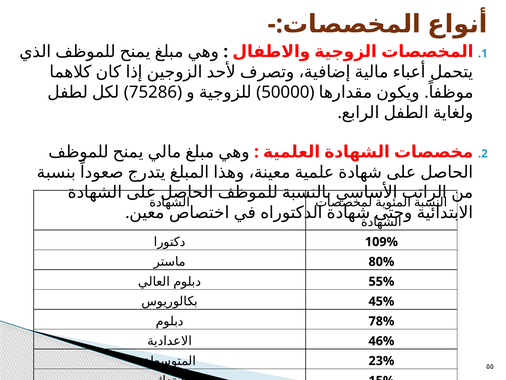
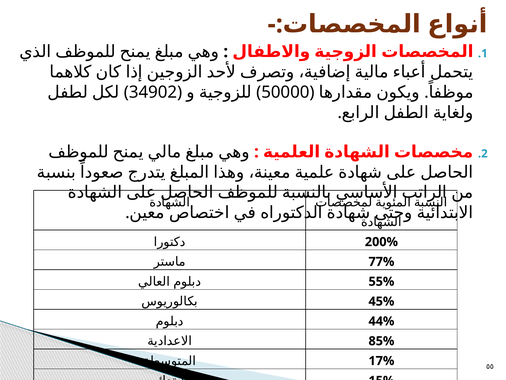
75286: 75286 -> 34902
109%: 109% -> 200%
80%: 80% -> 77%
78%: 78% -> 44%
46%: 46% -> 85%
23%: 23% -> 17%
